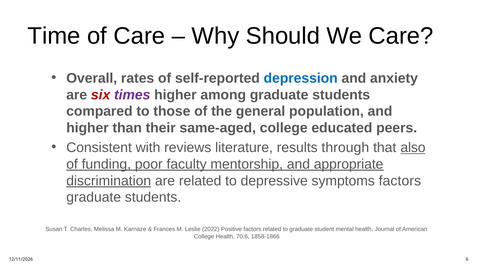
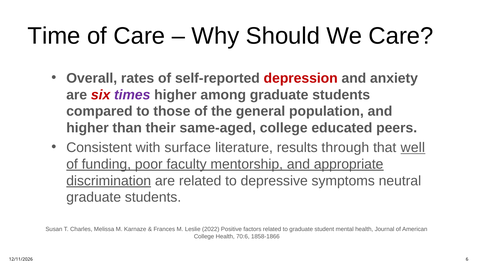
depression colour: blue -> red
reviews: reviews -> surface
also: also -> well
symptoms factors: factors -> neutral
